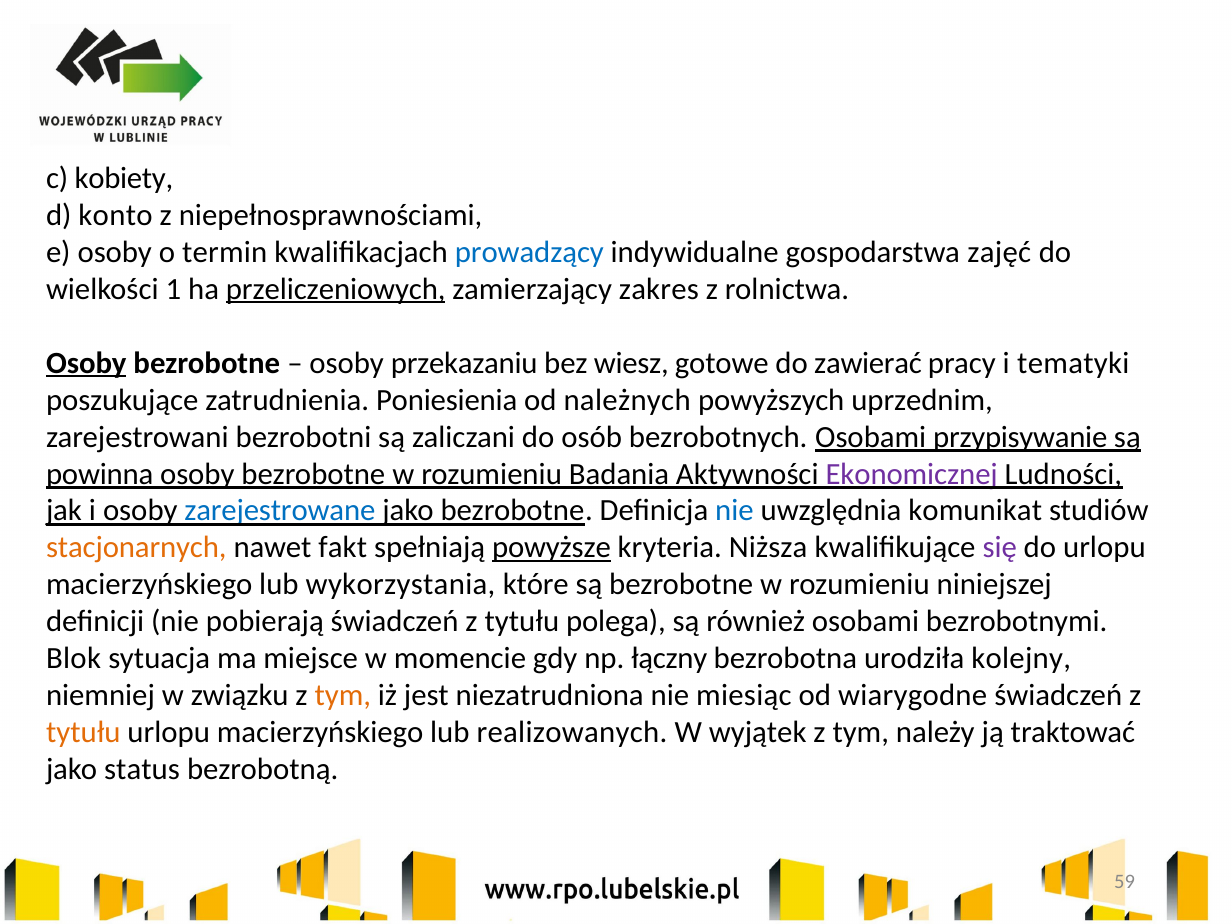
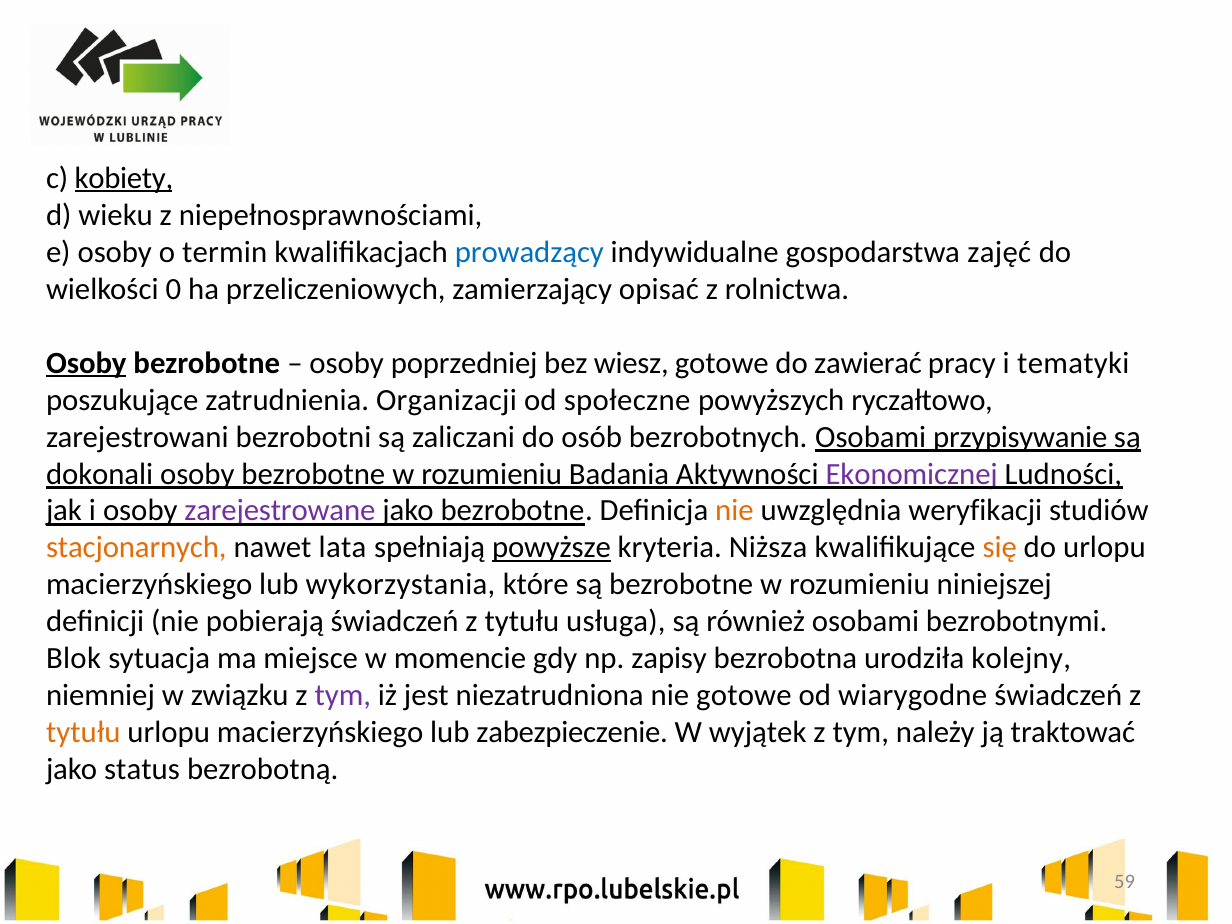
kobiety underline: none -> present
konto: konto -> wieku
1: 1 -> 0
przeliczeniowych underline: present -> none
zakres: zakres -> opisać
przekazaniu: przekazaniu -> poprzedniej
Poniesienia: Poniesienia -> Organizacji
należnych: należnych -> społeczne
uprzednim: uprzednim -> ryczałtowo
powinna: powinna -> dokonali
zarejestrowane colour: blue -> purple
nie at (735, 511) colour: blue -> orange
komunikat: komunikat -> weryfikacji
fakt: fakt -> lata
się colour: purple -> orange
polega: polega -> usługa
łączny: łączny -> zapisy
tym at (343, 696) colour: orange -> purple
nie miesiąc: miesiąc -> gotowe
realizowanych: realizowanych -> zabezpieczenie
